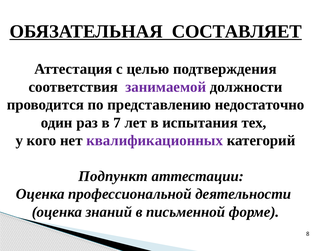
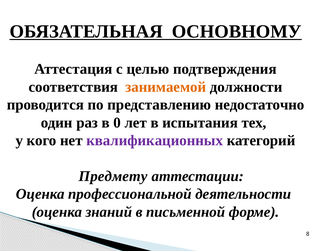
СОСТАВЛЯЕТ: СОСТАВЛЯЕТ -> ОСНОВНОМУ
занимаемой colour: purple -> orange
7: 7 -> 0
Подпункт: Подпункт -> Предмету
